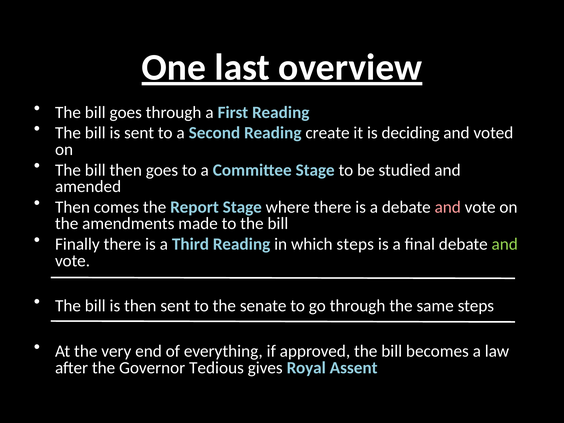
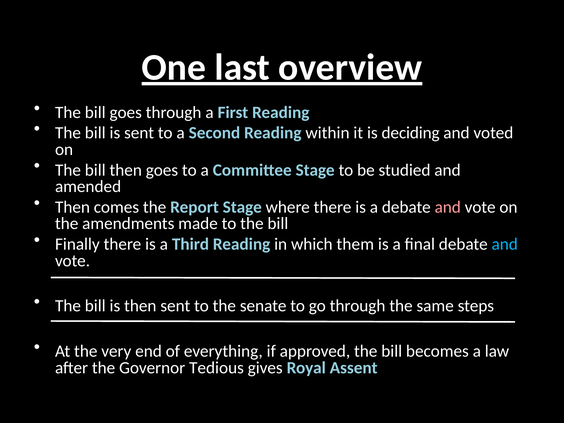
create: create -> within
which steps: steps -> them
and at (505, 244) colour: light green -> light blue
